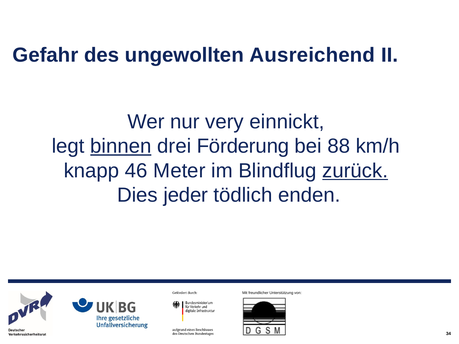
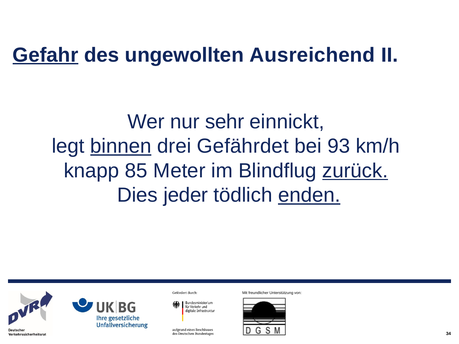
Gefahr underline: none -> present
very: very -> sehr
Förderung: Förderung -> Gefährdet
88: 88 -> 93
46: 46 -> 85
enden underline: none -> present
